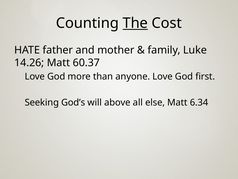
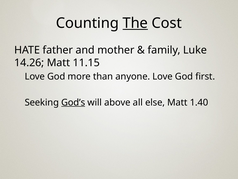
60.37: 60.37 -> 11.15
God’s underline: none -> present
6.34: 6.34 -> 1.40
